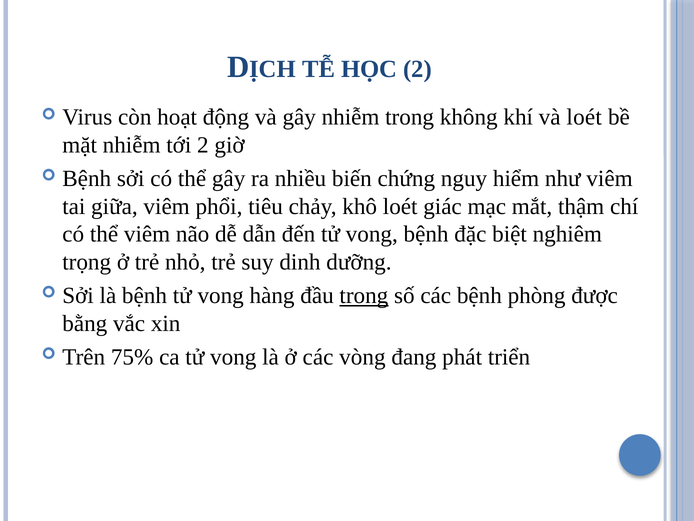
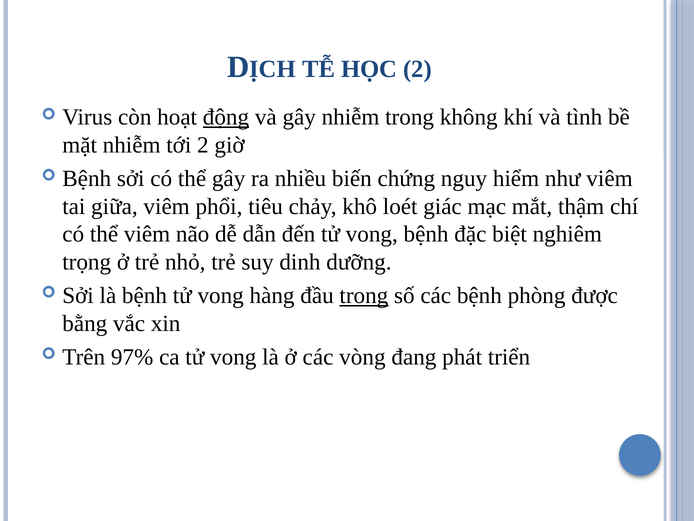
động underline: none -> present
và loét: loét -> tình
75%: 75% -> 97%
